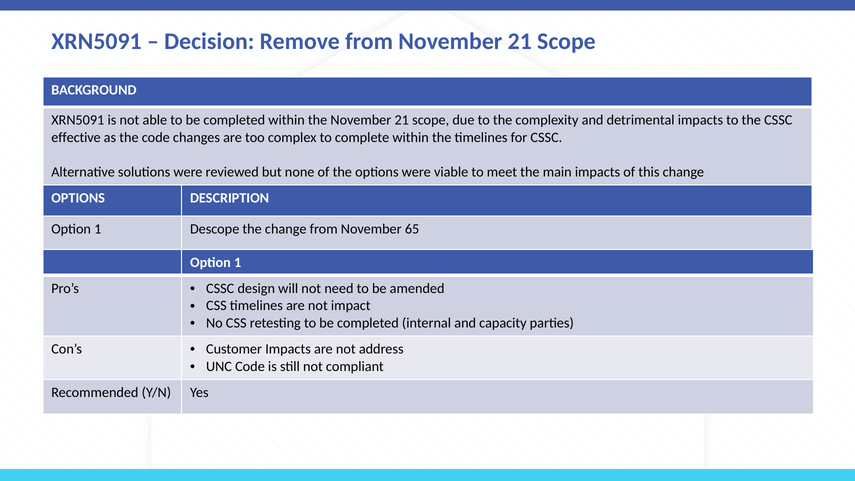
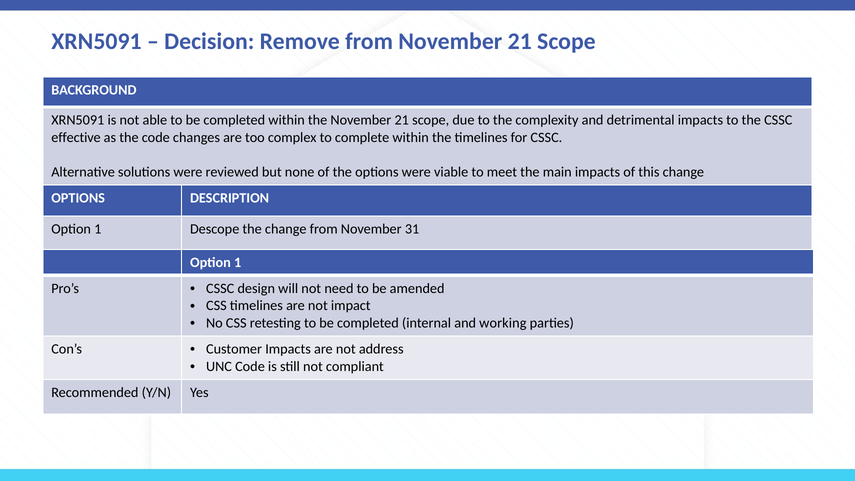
65: 65 -> 31
capacity: capacity -> working
